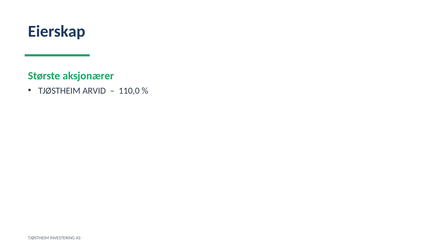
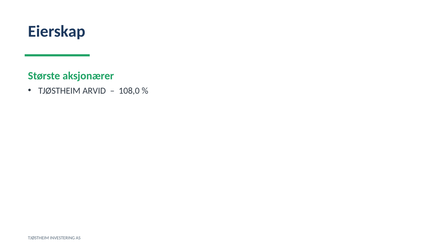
110,0: 110,0 -> 108,0
